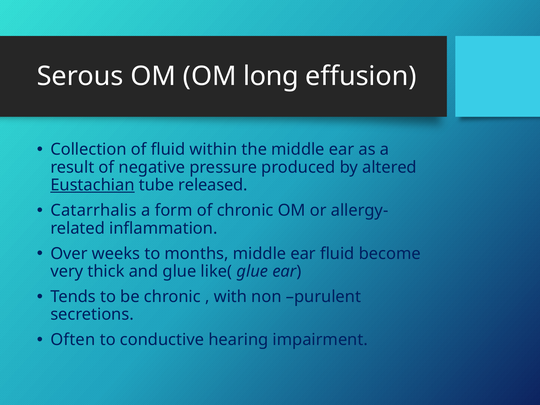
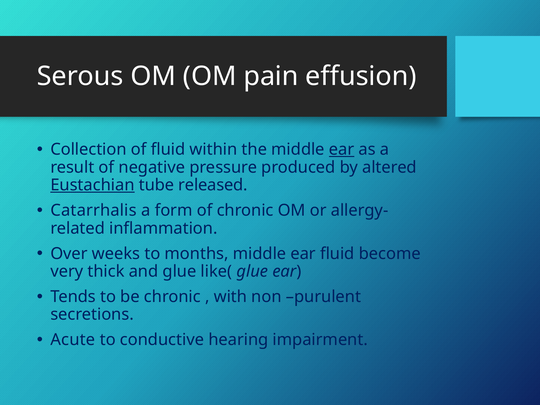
long: long -> pain
ear at (342, 149) underline: none -> present
Often: Often -> Acute
